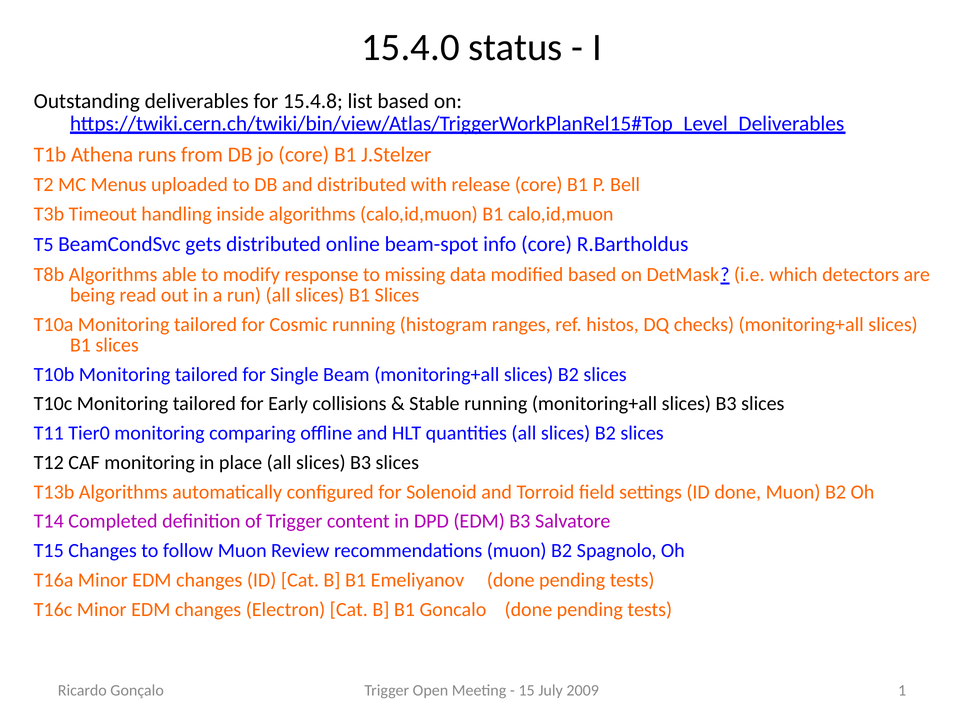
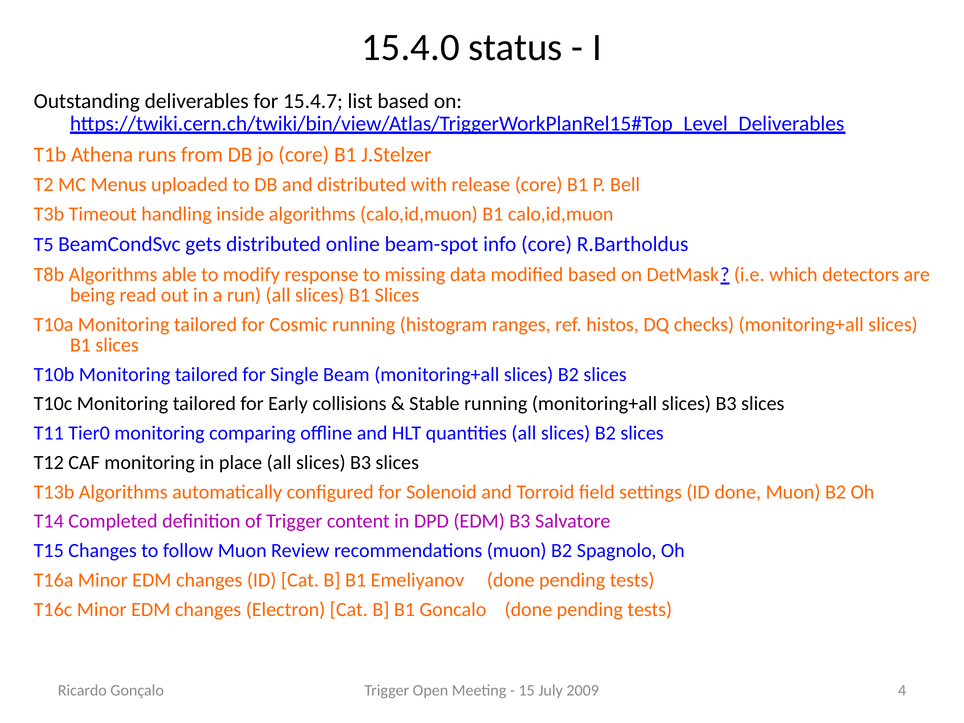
15.4.8: 15.4.8 -> 15.4.7
1: 1 -> 4
